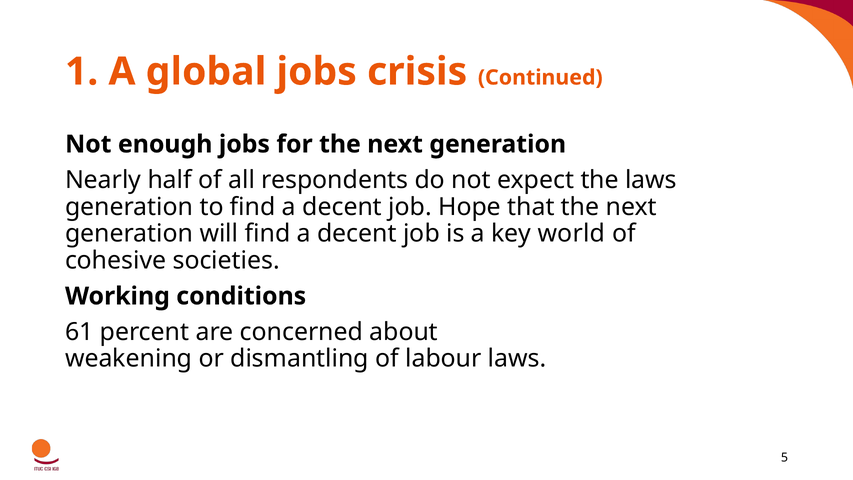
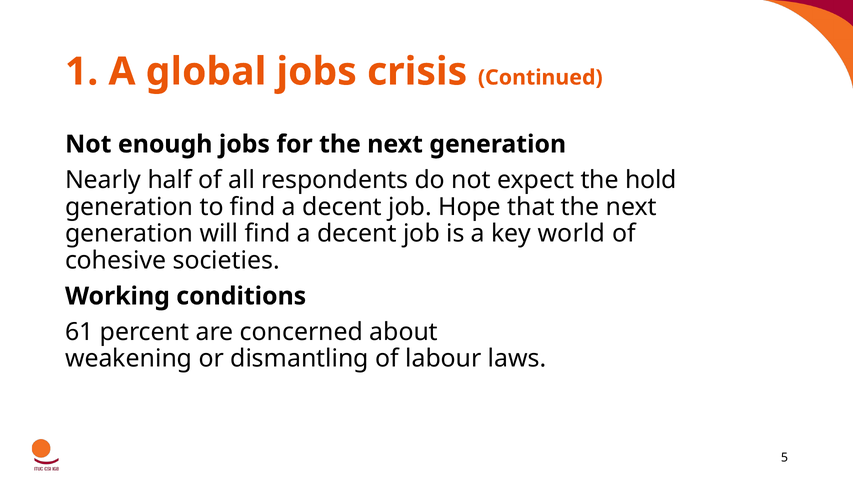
the laws: laws -> hold
